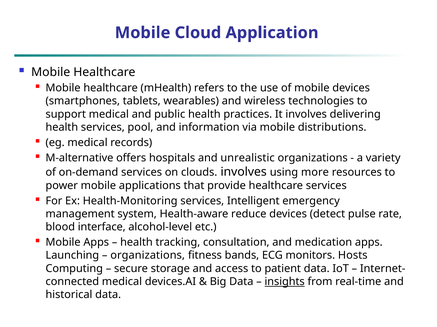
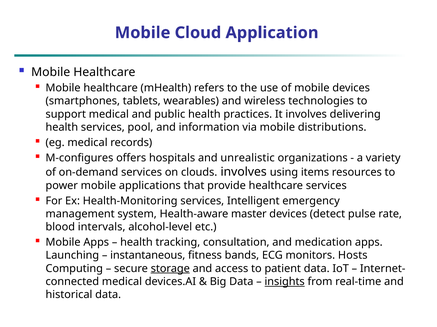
M-alternative: M-alternative -> M-configures
more: more -> items
reduce: reduce -> master
interface: interface -> intervals
organizations at (148, 256): organizations -> instantaneous
storage underline: none -> present
